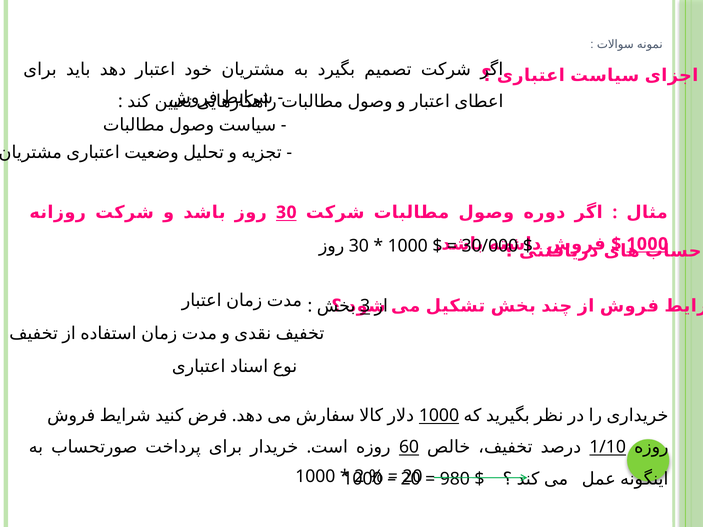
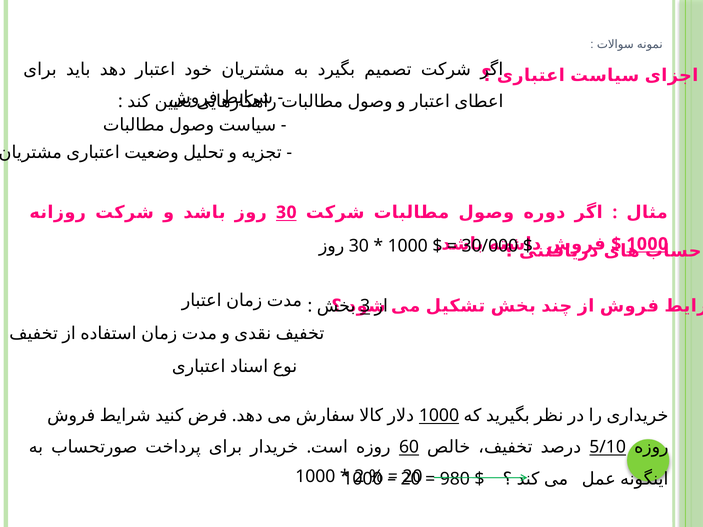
1/10: 1/10 -> 5/10
